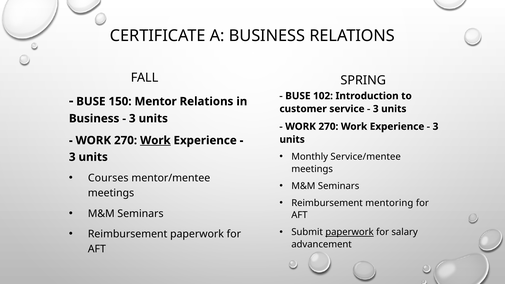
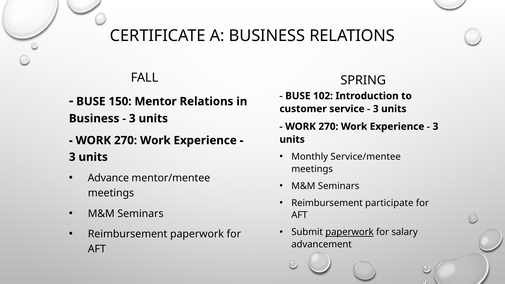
Work at (155, 140) underline: present -> none
Courses: Courses -> Advance
mentoring: mentoring -> participate
